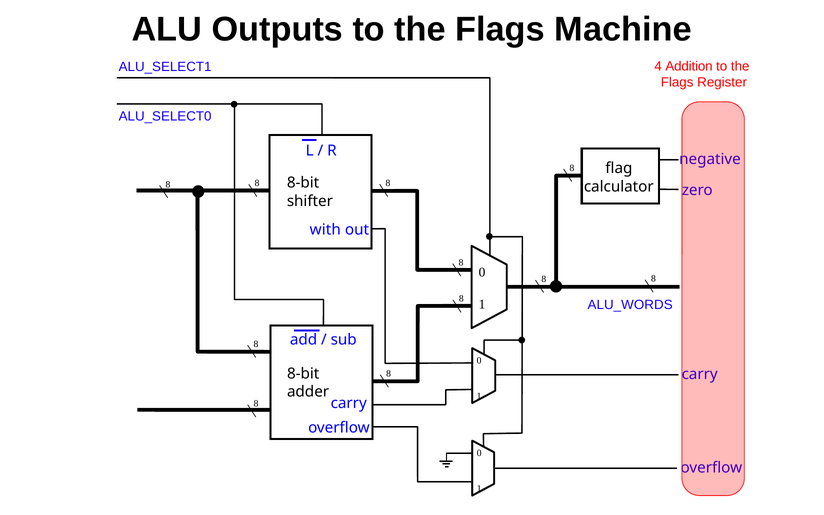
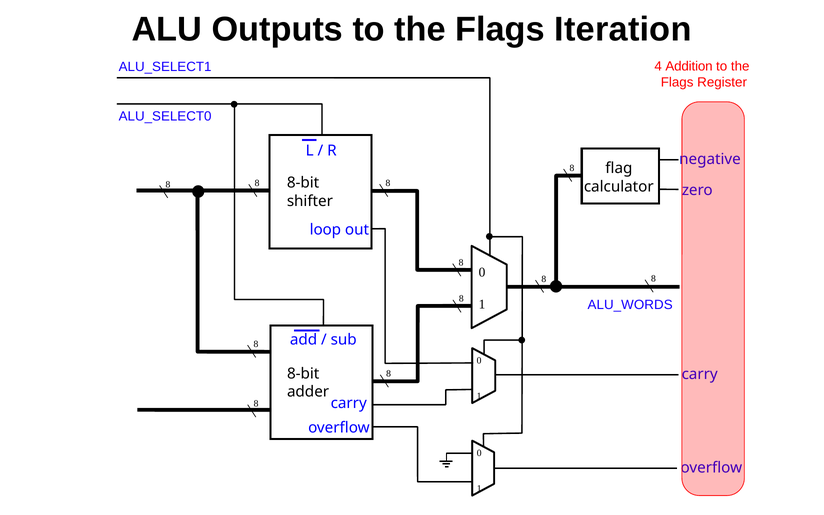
Machine: Machine -> Iteration
with: with -> loop
